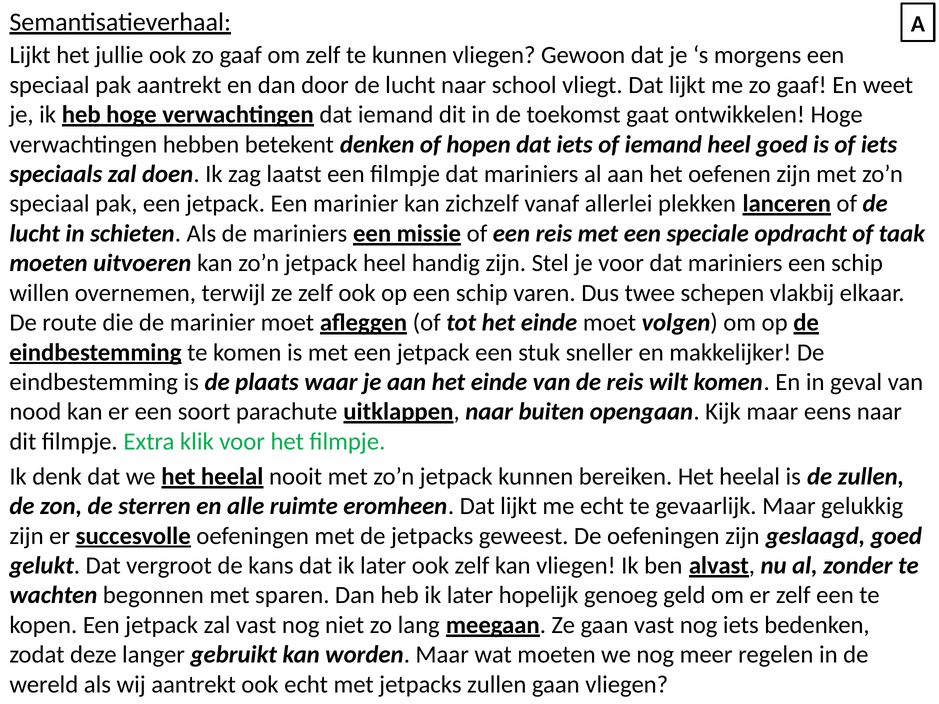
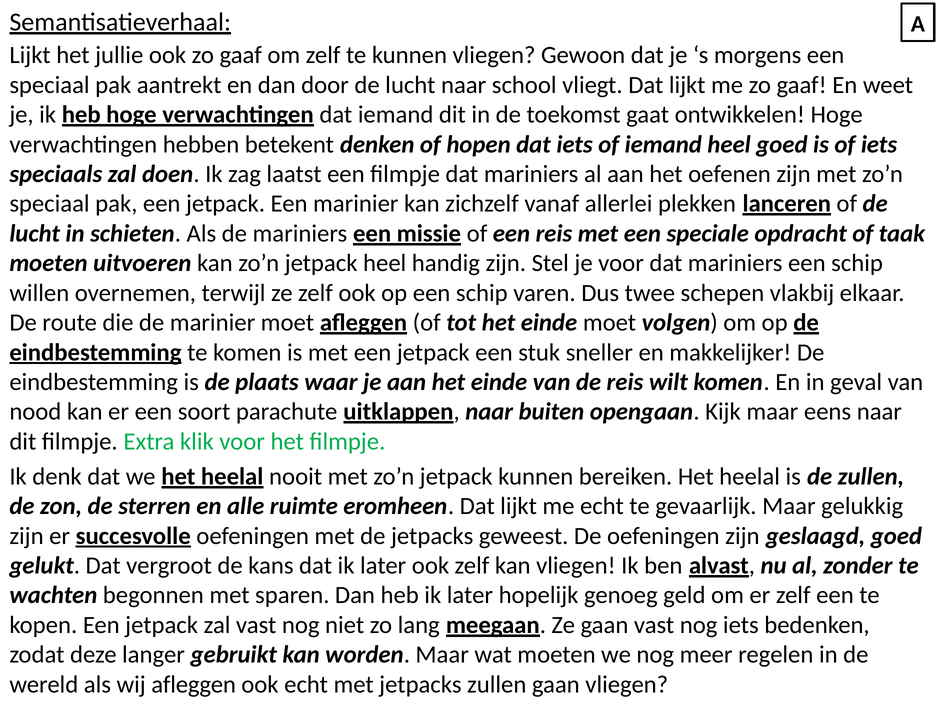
wij aantrekt: aantrekt -> afleggen
